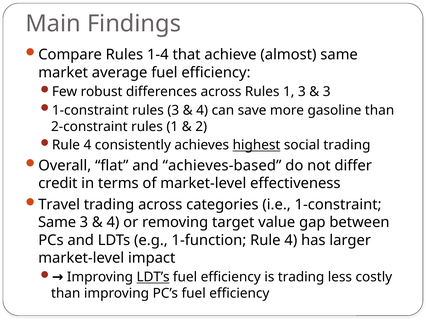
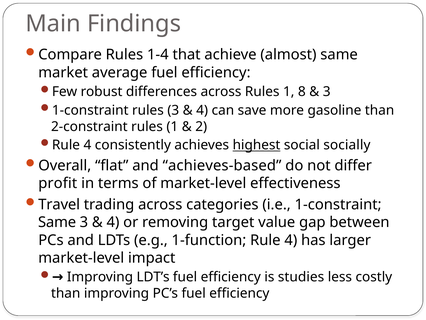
1 3: 3 -> 8
social trading: trading -> socially
credit: credit -> profit
LDT’s underline: present -> none
is trading: trading -> studies
